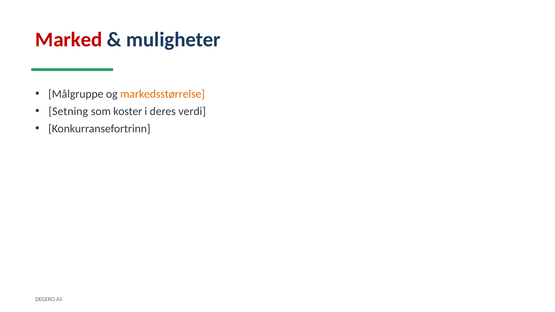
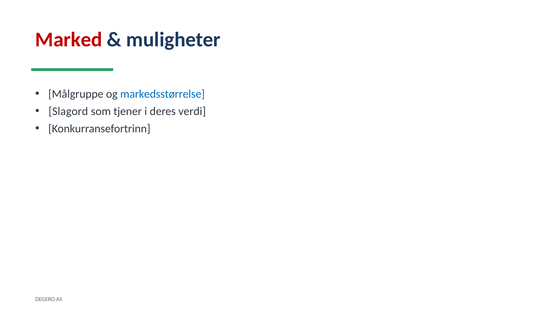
markedsstørrelse colour: orange -> blue
Setning: Setning -> Slagord
koster: koster -> tjener
